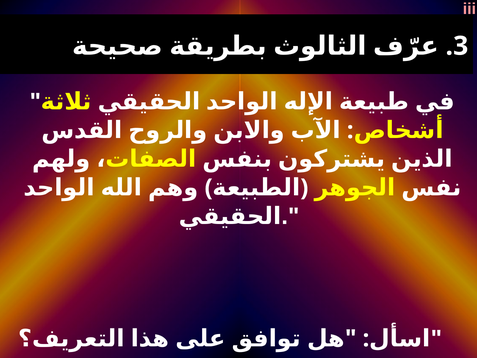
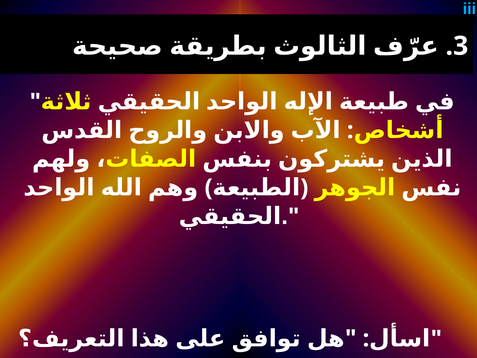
iii colour: pink -> light blue
